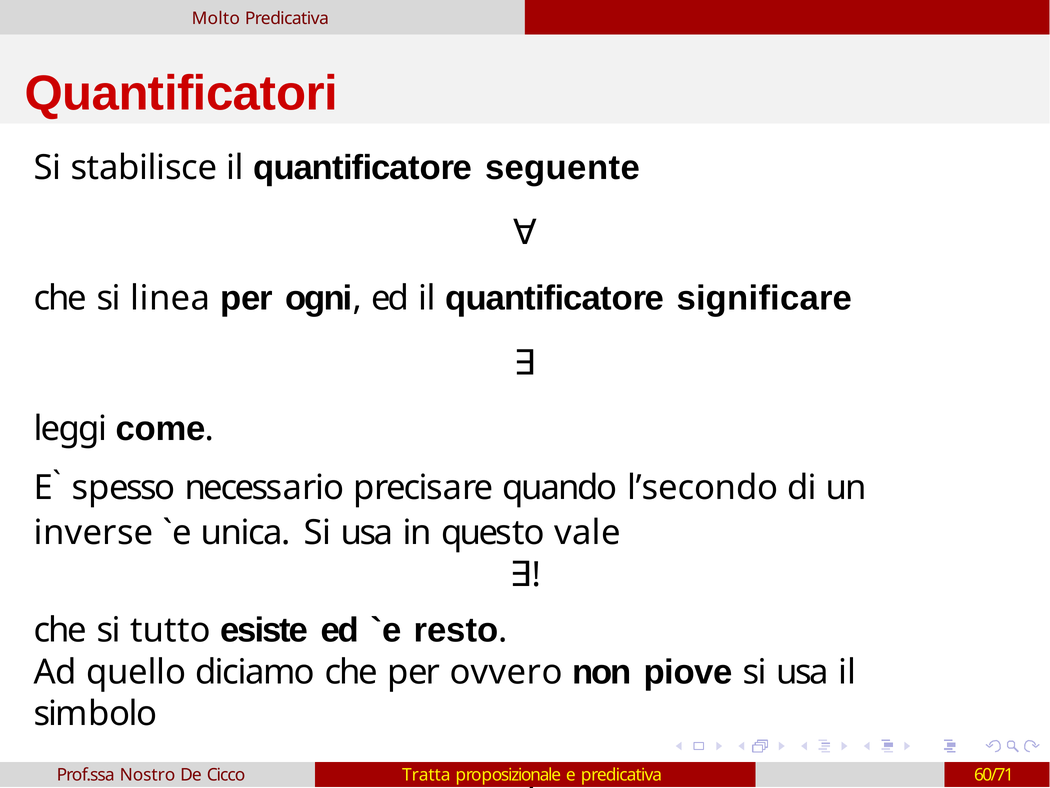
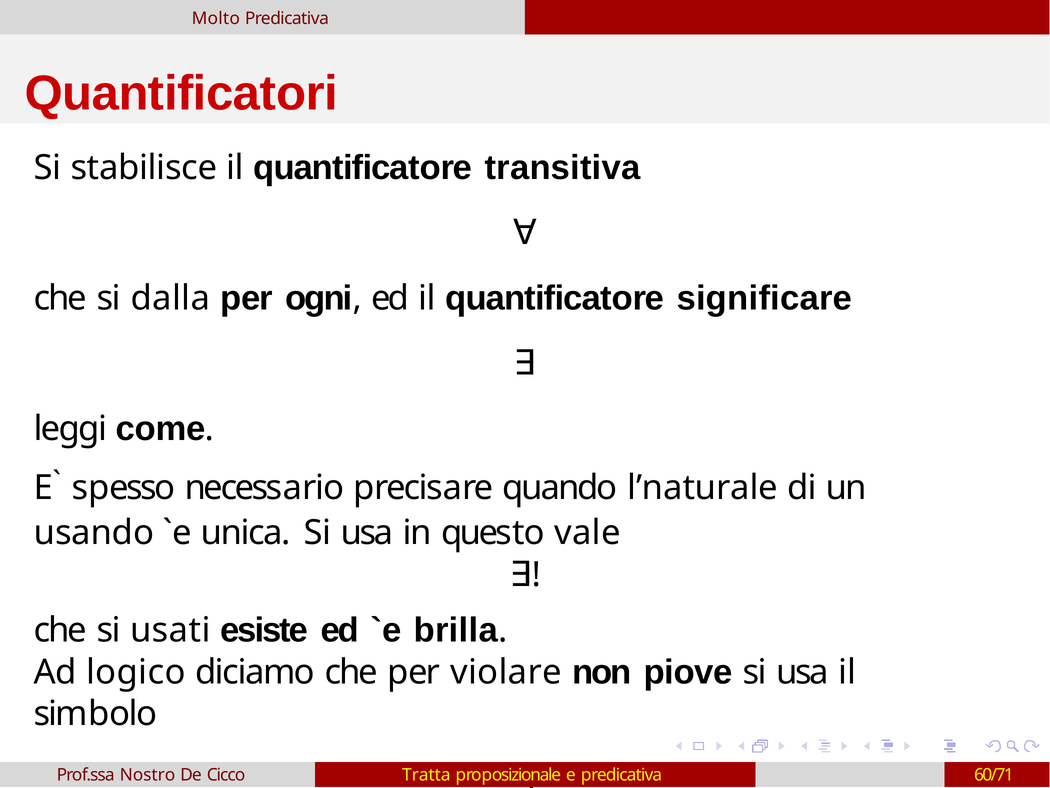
seguente: seguente -> transitiva
linea: linea -> dalla
l’secondo: l’secondo -> l’naturale
inverse: inverse -> usando
tutto: tutto -> usati
resto: resto -> brilla
quello: quello -> logico
ovvero: ovvero -> violare
